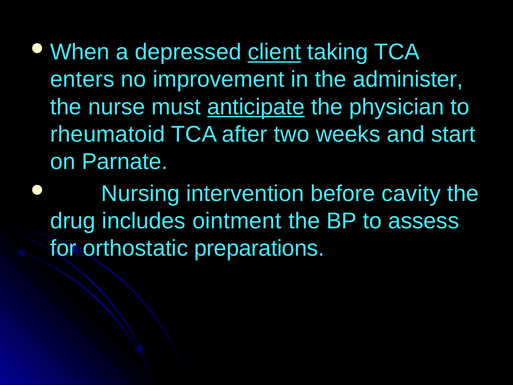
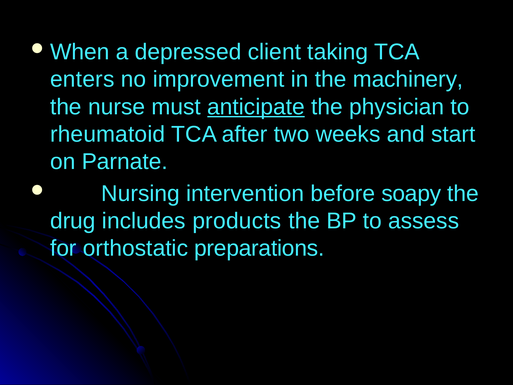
client underline: present -> none
administer: administer -> machinery
cavity: cavity -> soapy
ointment: ointment -> products
